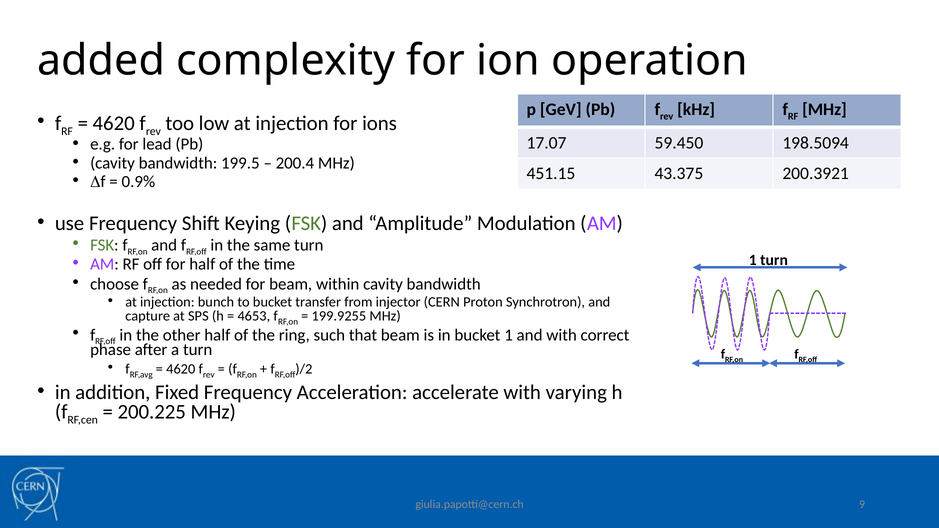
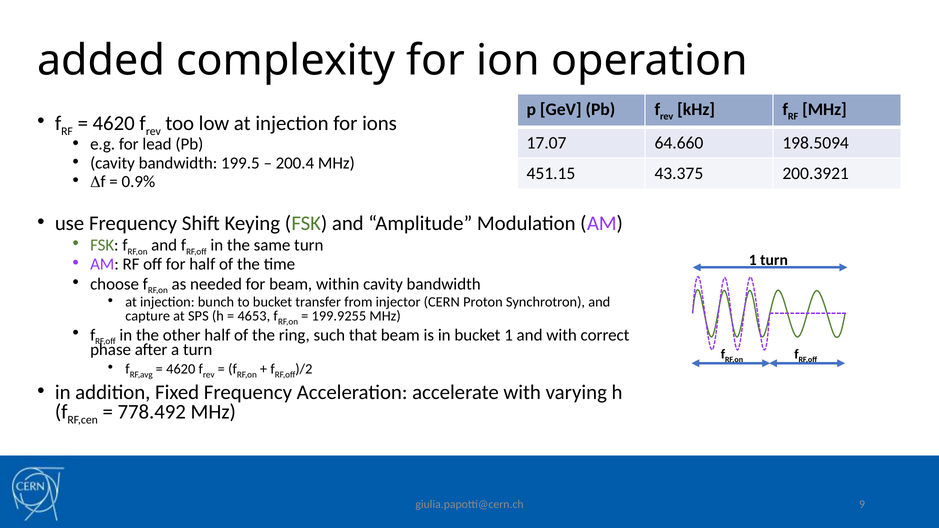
59.450: 59.450 -> 64.660
200.225: 200.225 -> 778.492
